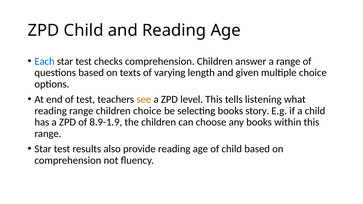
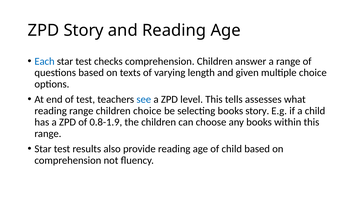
ZPD Child: Child -> Story
see colour: orange -> blue
listening: listening -> assesses
8.9-1.9: 8.9-1.9 -> 0.8-1.9
